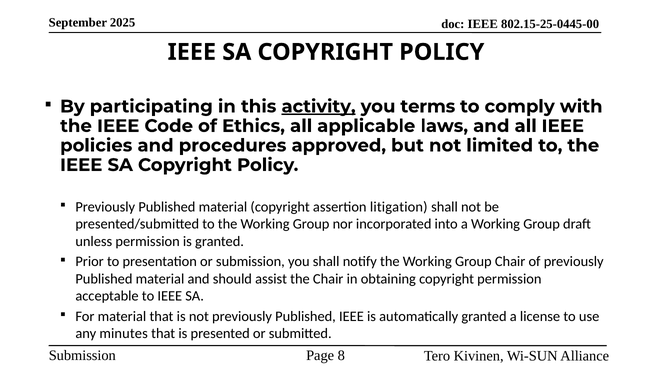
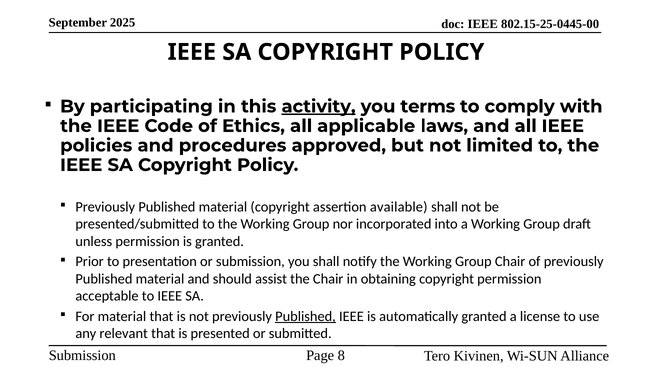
litigation: litigation -> available
Published at (306, 316) underline: none -> present
minutes: minutes -> relevant
